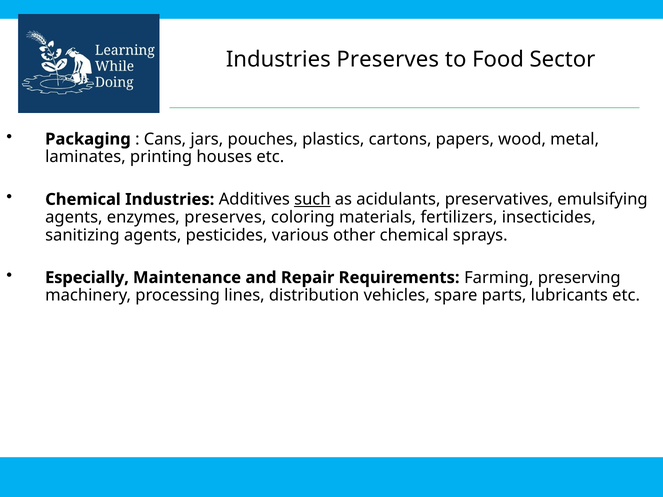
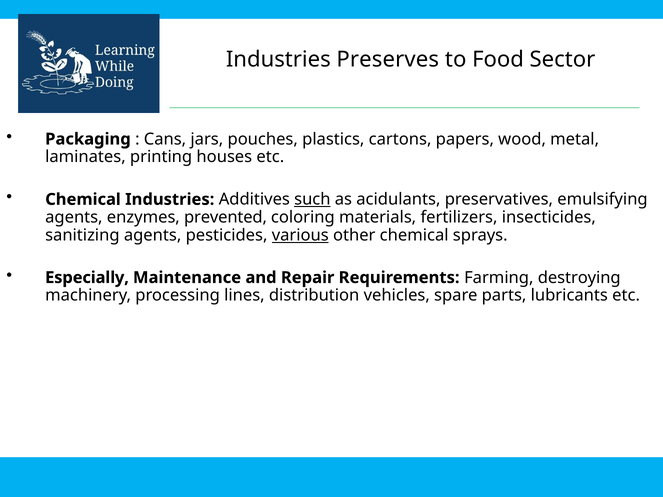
enzymes preserves: preserves -> prevented
various underline: none -> present
preserving: preserving -> destroying
